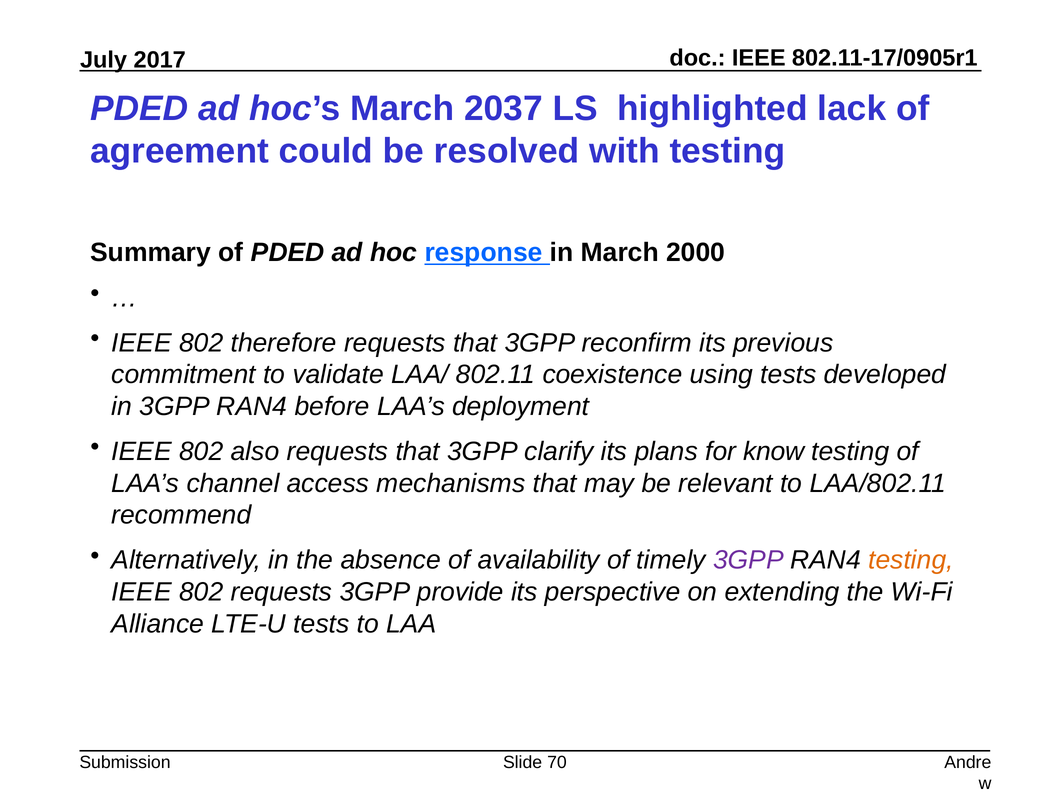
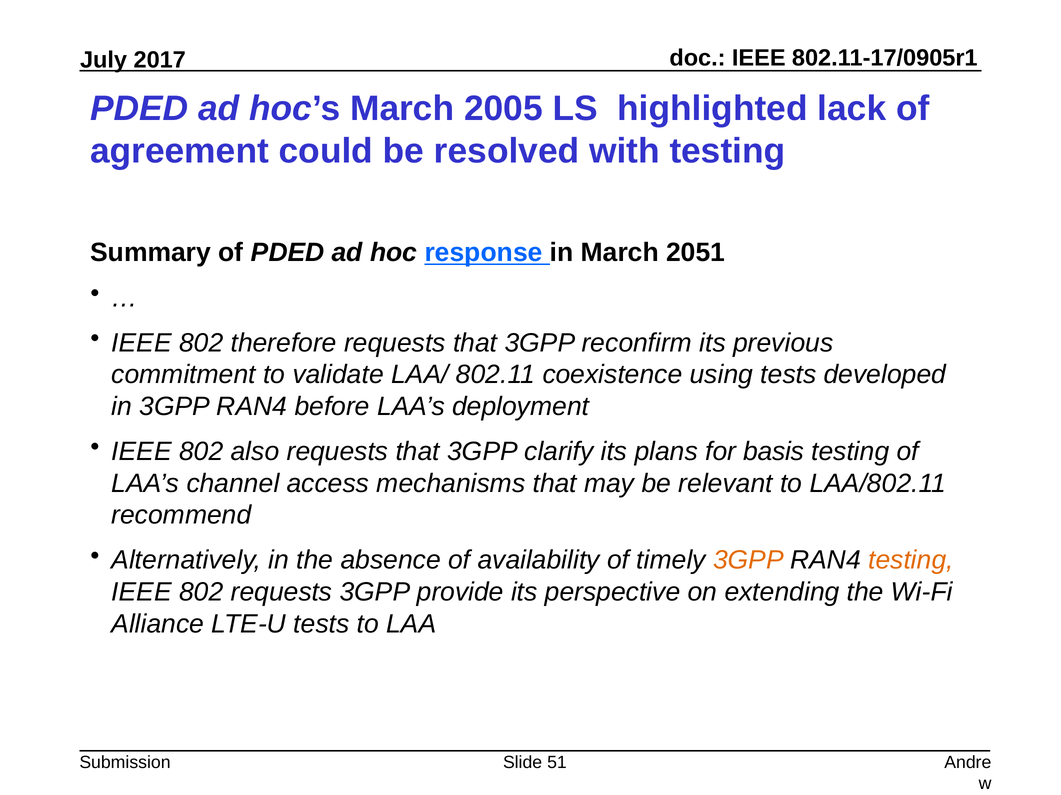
2037: 2037 -> 2005
2000: 2000 -> 2051
know: know -> basis
3GPP at (748, 561) colour: purple -> orange
70: 70 -> 51
